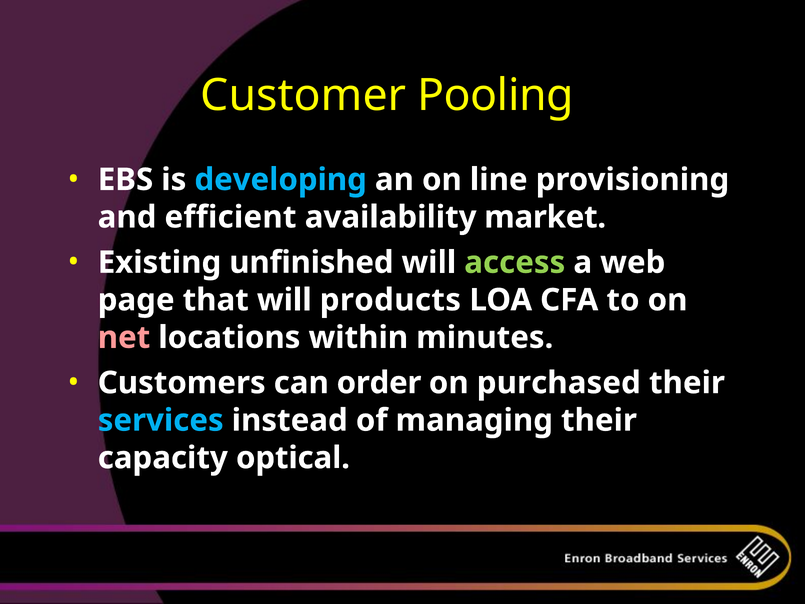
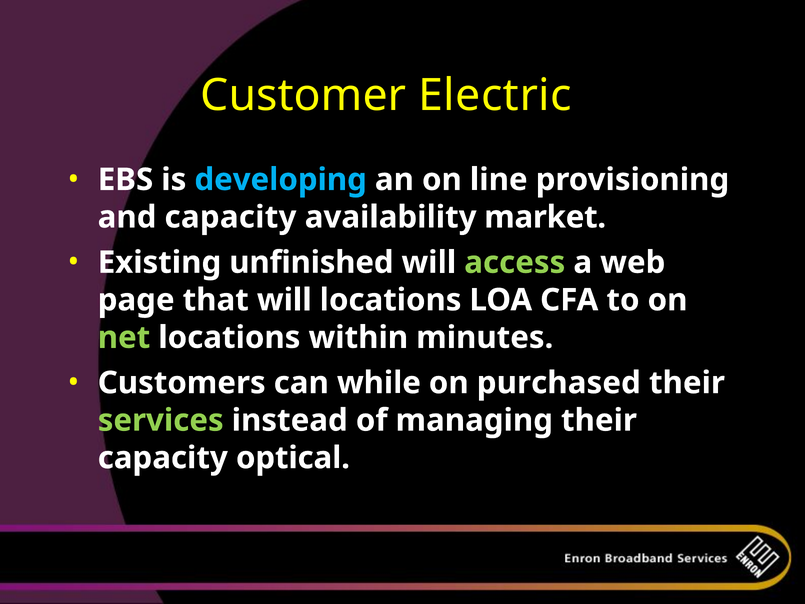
Pooling: Pooling -> Electric
and efficient: efficient -> capacity
will products: products -> locations
net colour: pink -> light green
order: order -> while
services colour: light blue -> light green
